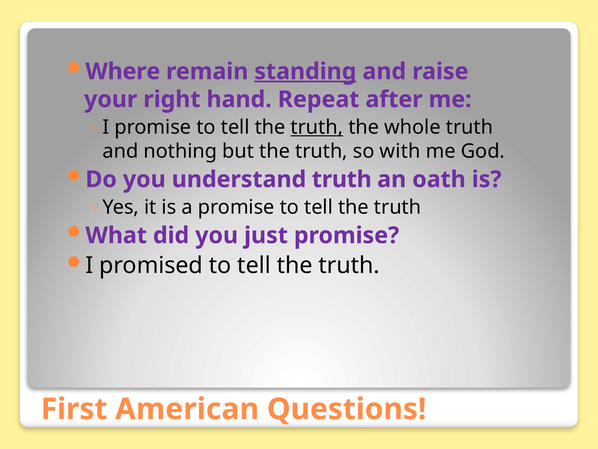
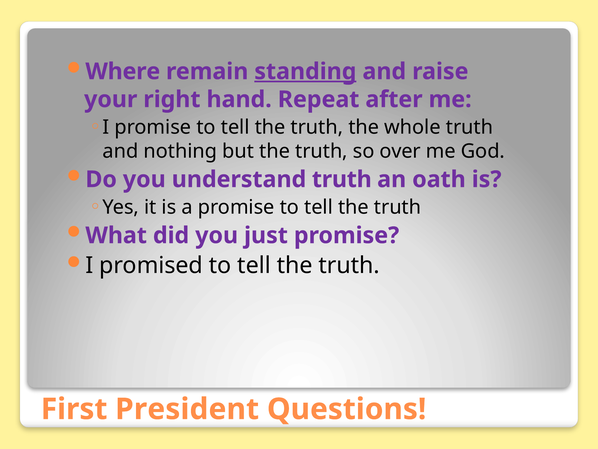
truth at (317, 127) underline: present -> none
with: with -> over
American: American -> President
